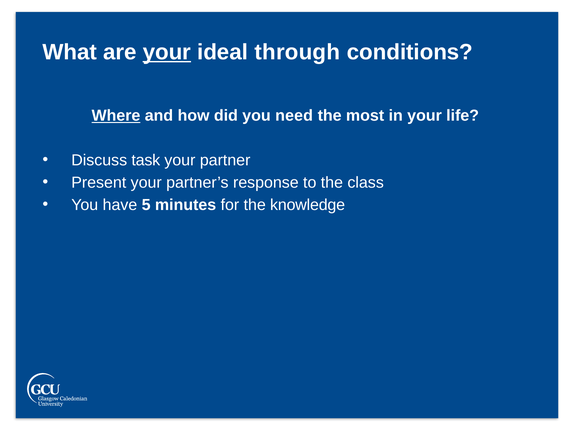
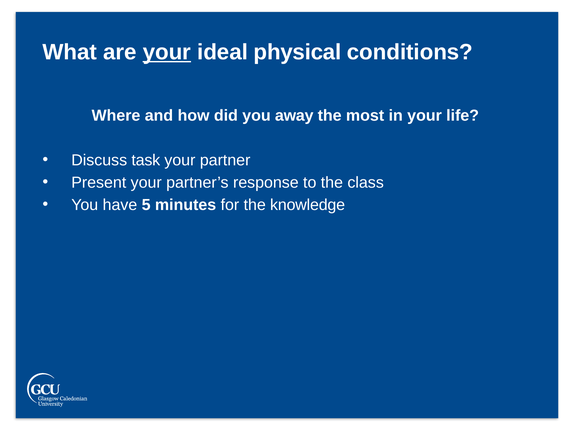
through: through -> physical
Where underline: present -> none
need: need -> away
